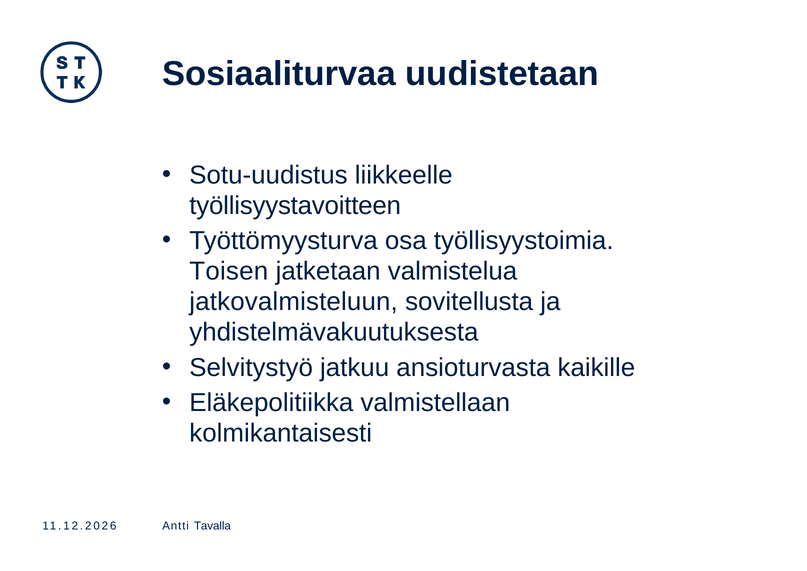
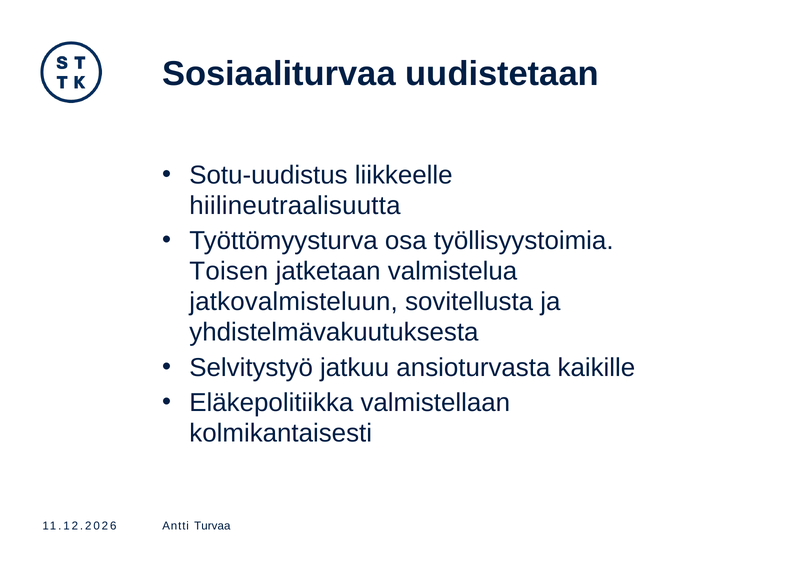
työllisyystavoitteen: työllisyystavoitteen -> hiilineutraalisuutta
Tavalla: Tavalla -> Turvaa
